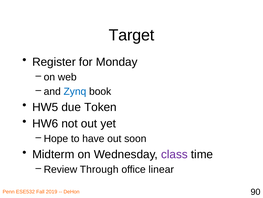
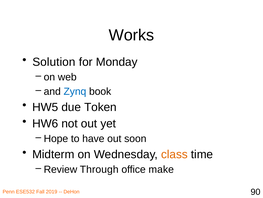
Target: Target -> Works
Register: Register -> Solution
class colour: purple -> orange
linear: linear -> make
